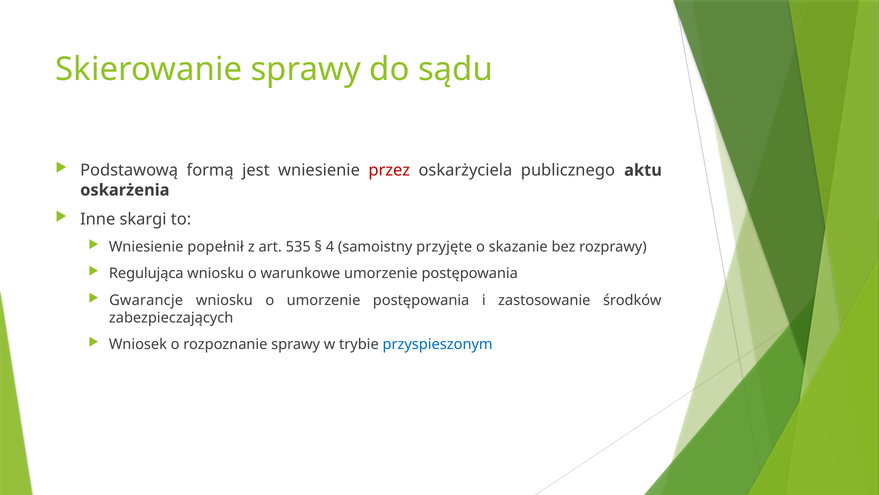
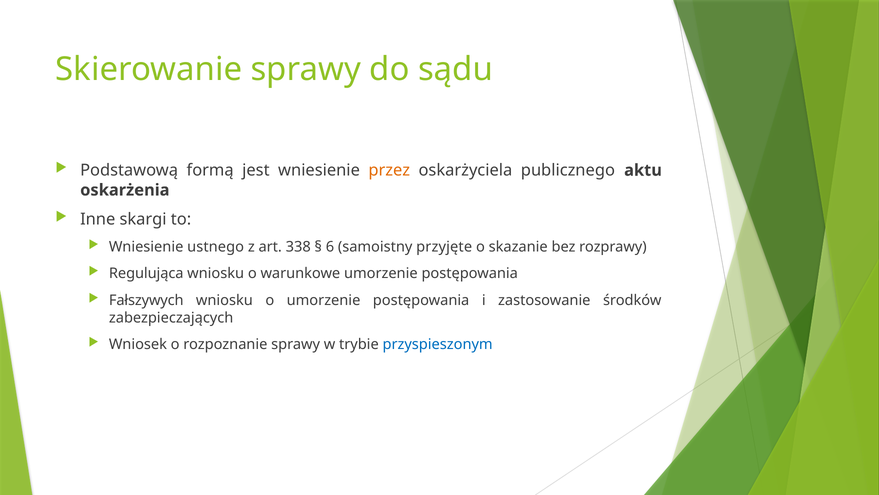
przez colour: red -> orange
popełnił: popełnił -> ustnego
535: 535 -> 338
4: 4 -> 6
Gwarancje: Gwarancje -> Fałszywych
